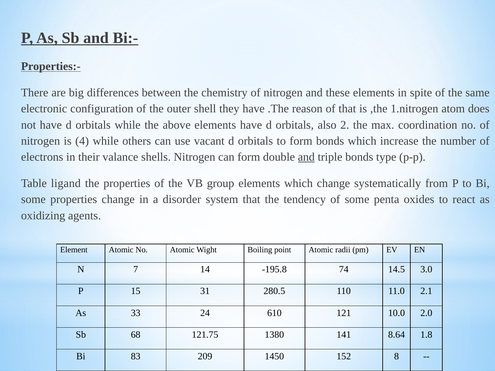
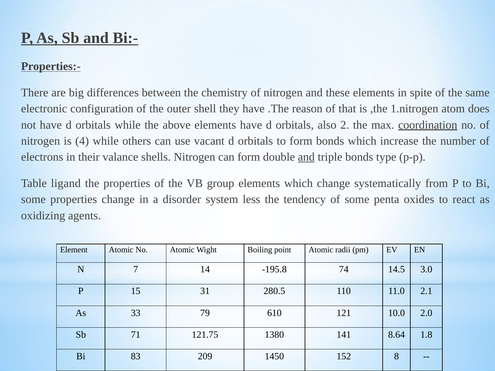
coordination underline: none -> present
system that: that -> less
24: 24 -> 79
68: 68 -> 71
